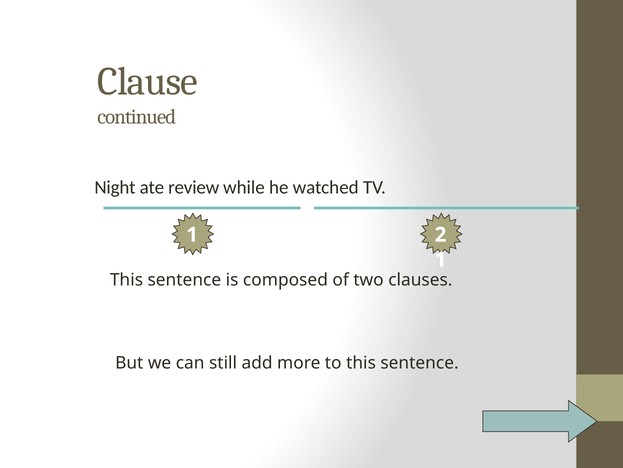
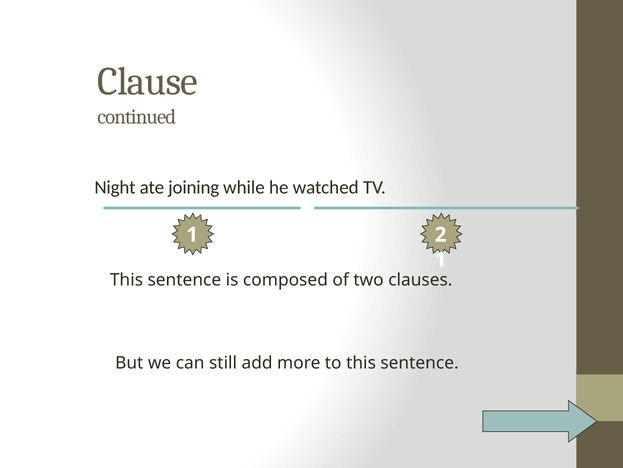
review: review -> joining
